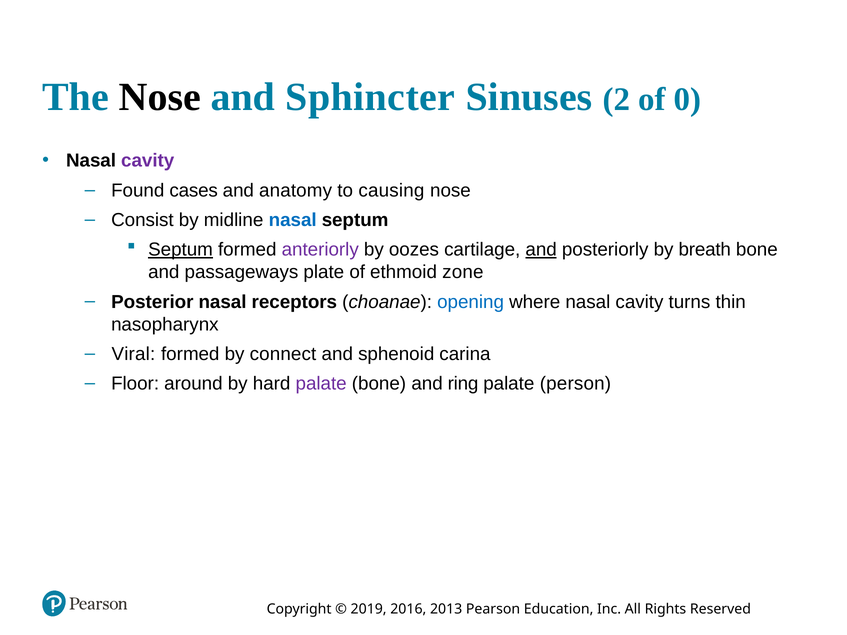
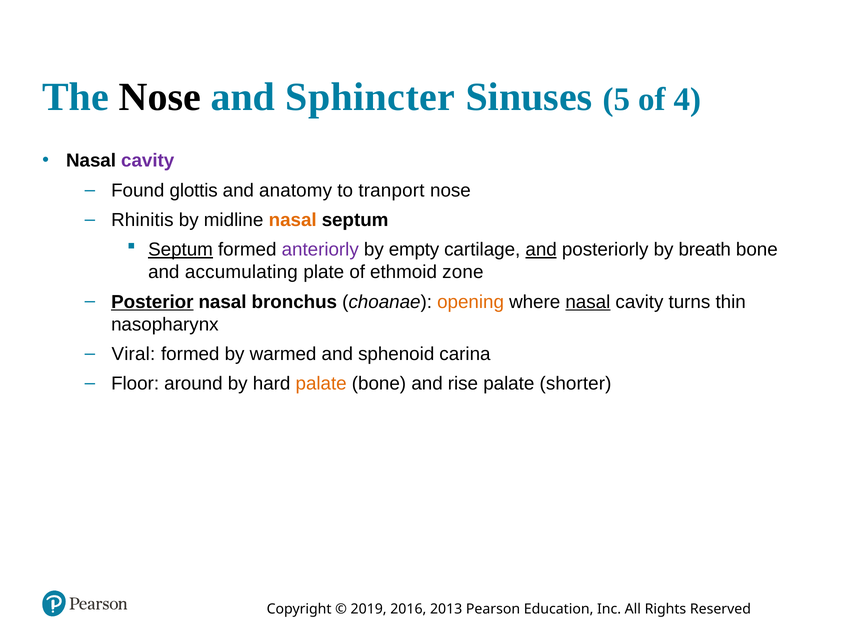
2: 2 -> 5
0: 0 -> 4
cases: cases -> glottis
causing: causing -> tranport
Consist: Consist -> Rhinitis
nasal at (293, 220) colour: blue -> orange
oozes: oozes -> empty
passageways: passageways -> accumulating
Posterior underline: none -> present
receptors: receptors -> bronchus
opening colour: blue -> orange
nasal at (588, 302) underline: none -> present
connect: connect -> warmed
palate at (321, 384) colour: purple -> orange
ring: ring -> rise
person: person -> shorter
